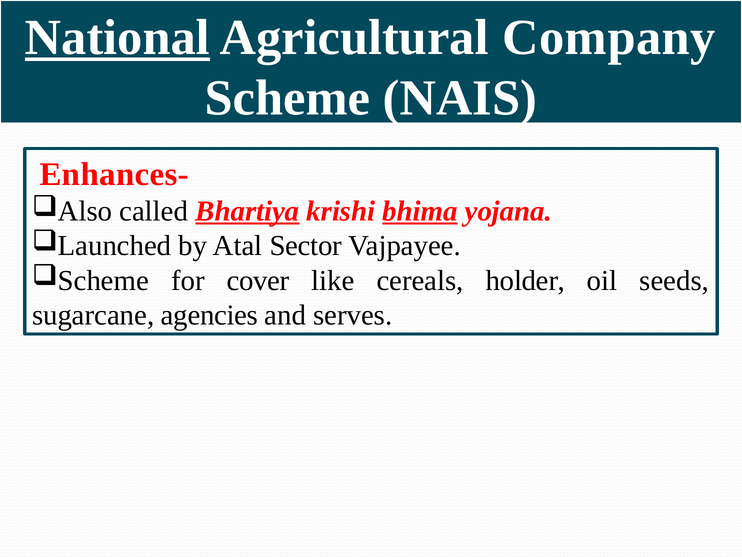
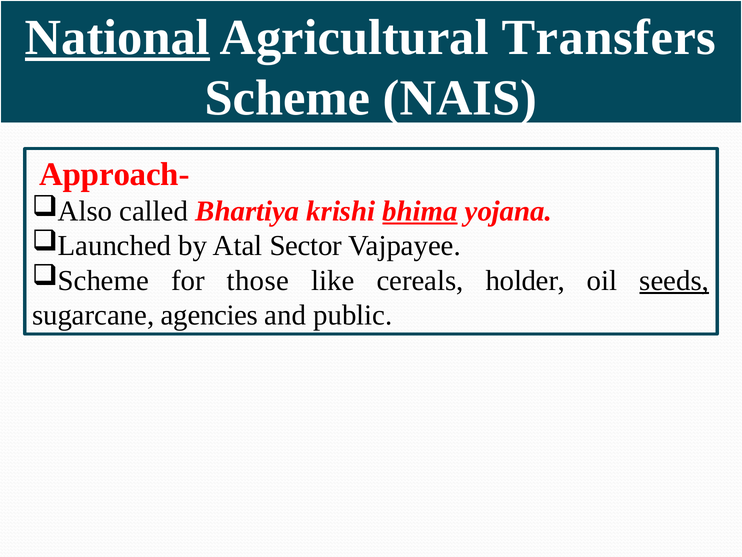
Company: Company -> Transfers
Enhances-: Enhances- -> Approach-
Bhartiya underline: present -> none
cover: cover -> those
seeds underline: none -> present
serves: serves -> public
